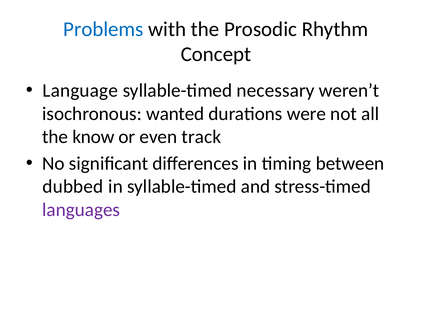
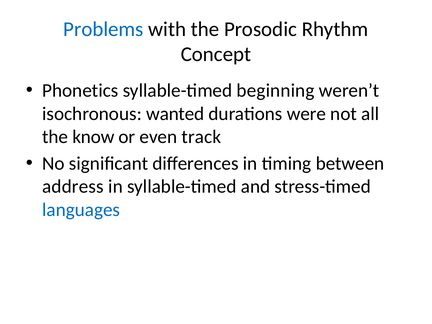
Language: Language -> Phonetics
necessary: necessary -> beginning
dubbed: dubbed -> address
languages colour: purple -> blue
